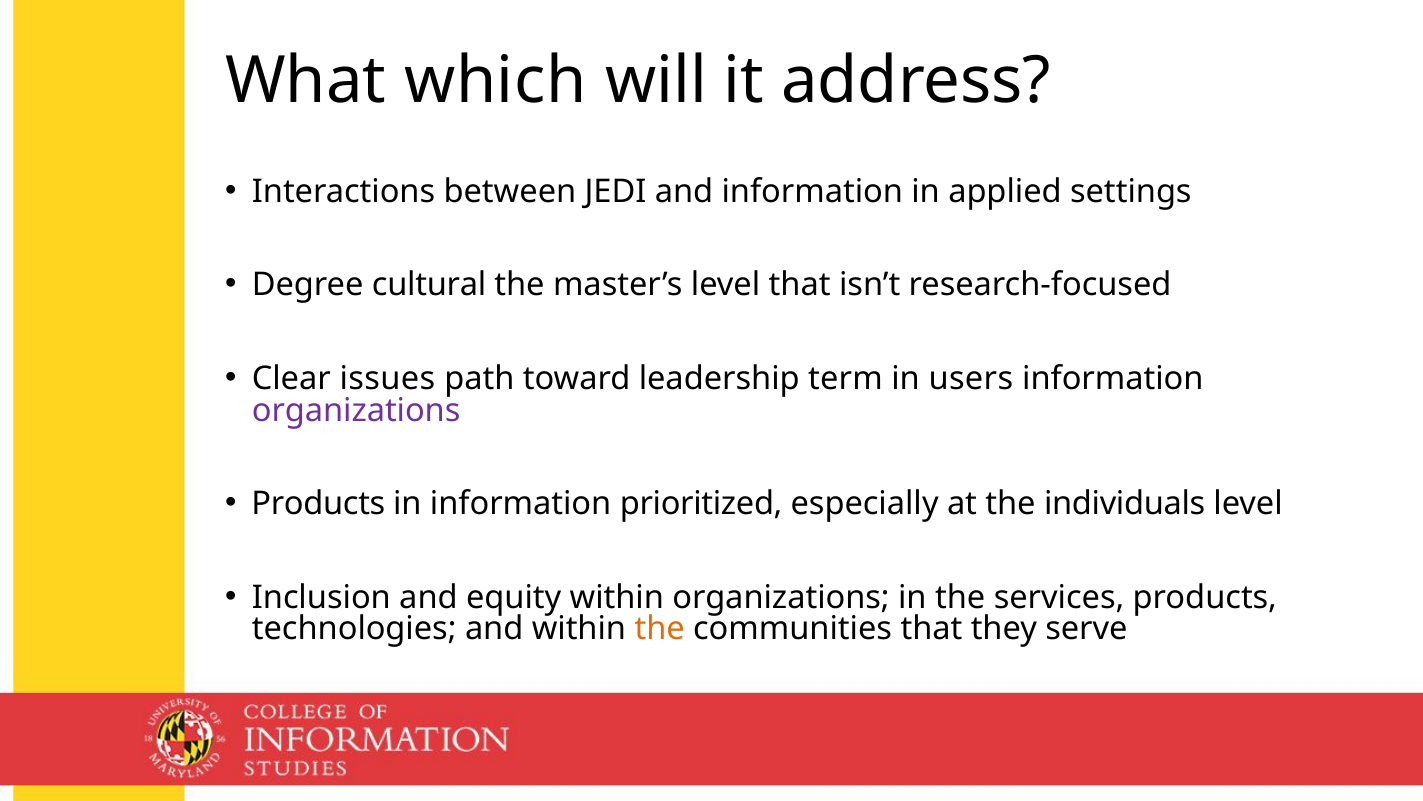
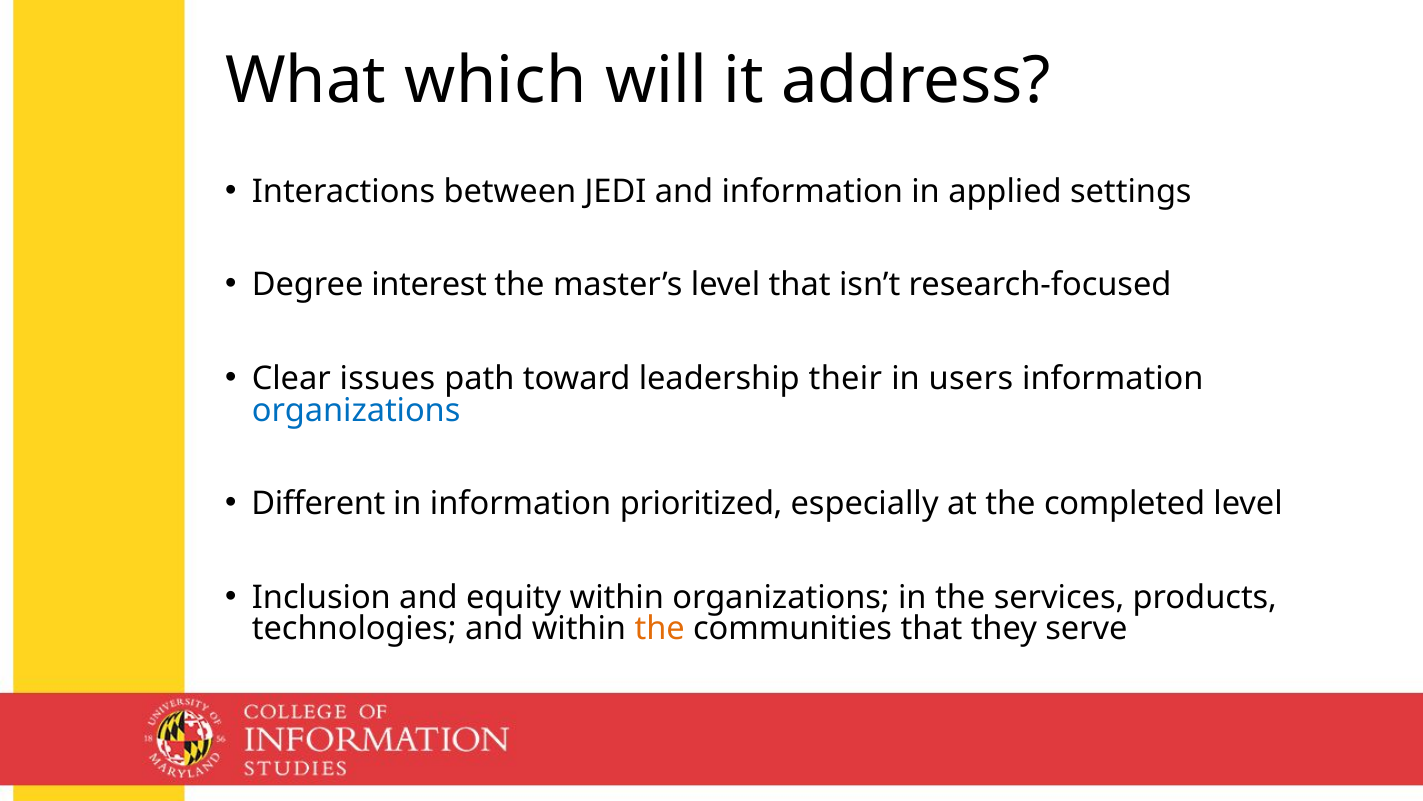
cultural: cultural -> interest
term: term -> their
organizations at (356, 410) colour: purple -> blue
Products at (318, 504): Products -> Different
individuals: individuals -> completed
